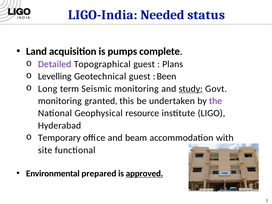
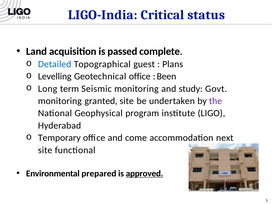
Needed: Needed -> Critical
pumps: pumps -> passed
Detailed colour: purple -> blue
Geotechnical guest: guest -> office
study underline: present -> none
granted this: this -> site
resource: resource -> program
beam: beam -> come
with: with -> next
